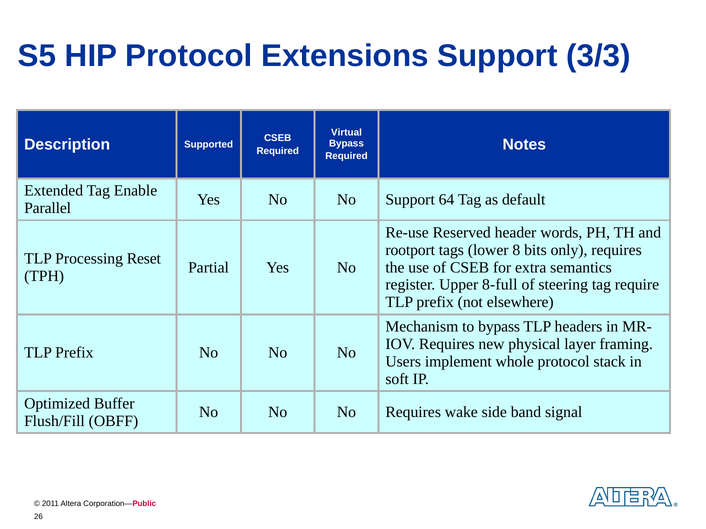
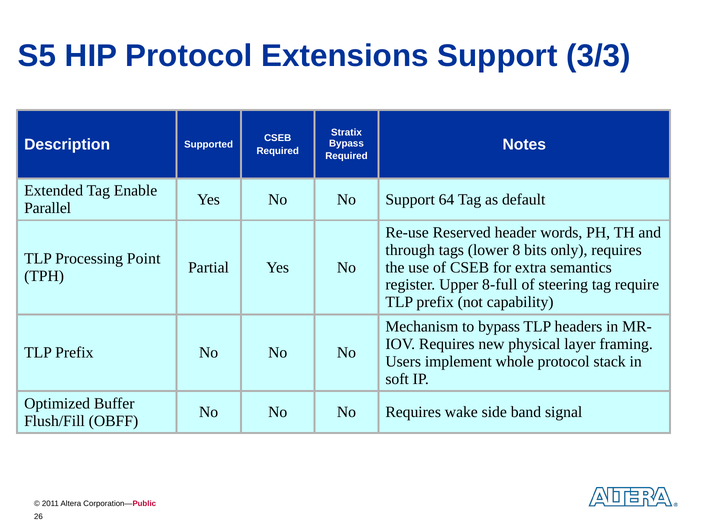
Virtual: Virtual -> Stratix
rootport: rootport -> through
Reset: Reset -> Point
elsewhere: elsewhere -> capability
